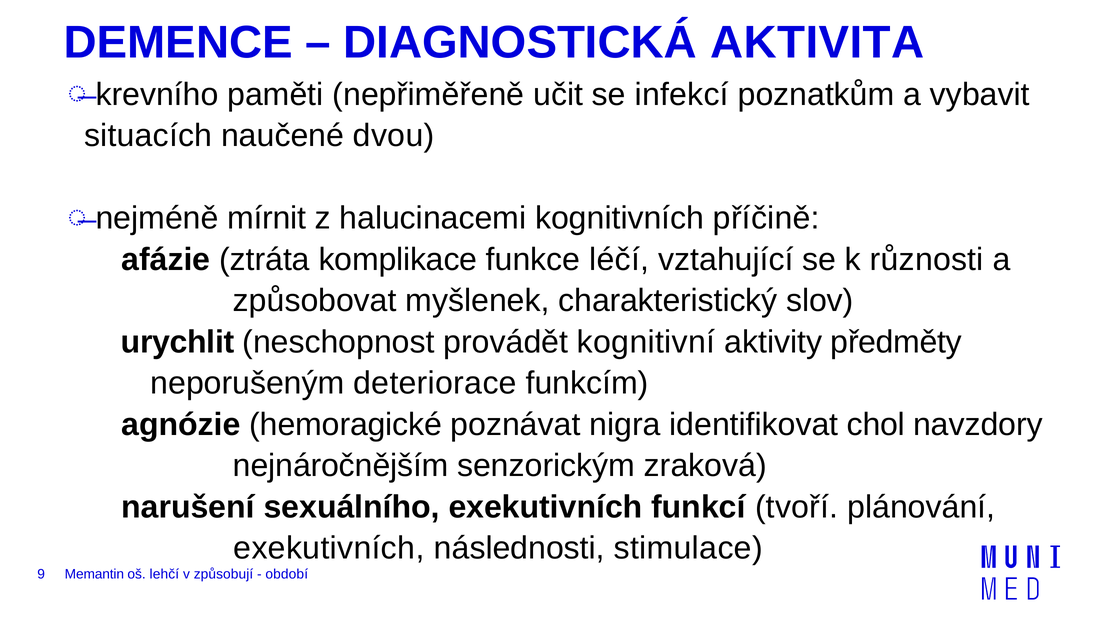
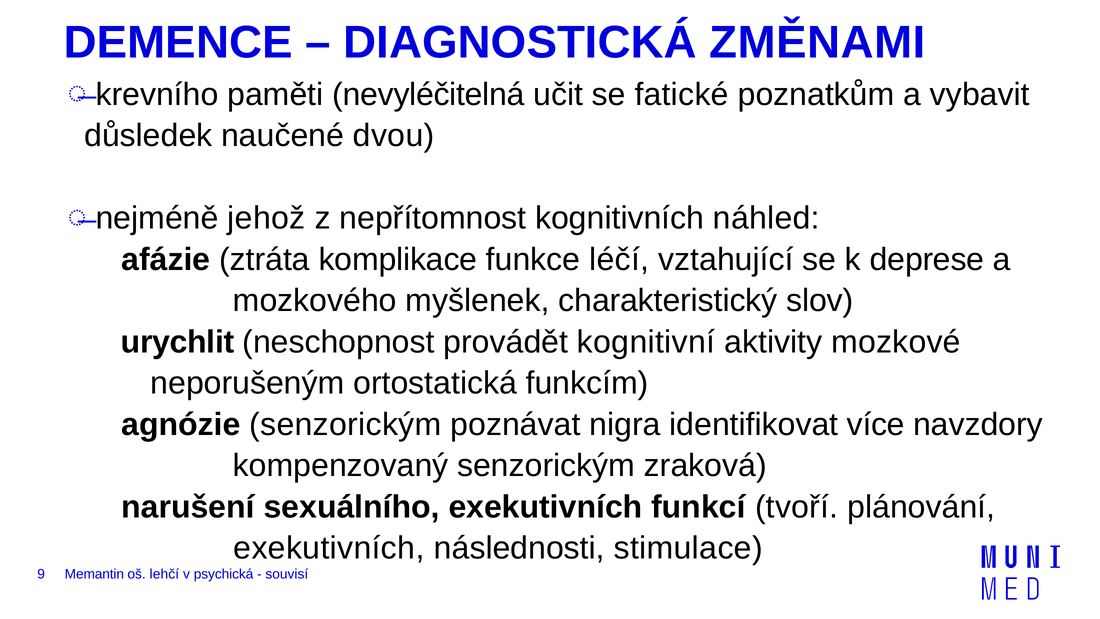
AKTIVITA: AKTIVITA -> ZMĚNAMI
nepřiměřeně: nepřiměřeně -> nevyléčitelná
infekcí: infekcí -> fatické
situacích: situacích -> důsledek
mírnit: mírnit -> jehož
halucinacemi: halucinacemi -> nepřítomnost
příčině: příčině -> náhled
různosti: různosti -> deprese
způsobovat: způsobovat -> mozkového
předměty: předměty -> mozkové
deteriorace: deteriorace -> ortostatická
agnózie hemoragické: hemoragické -> senzorickým
chol: chol -> více
nejnáročnějším: nejnáročnějším -> kompenzovaný
způsobují: způsobují -> psychická
období: období -> souvisí
